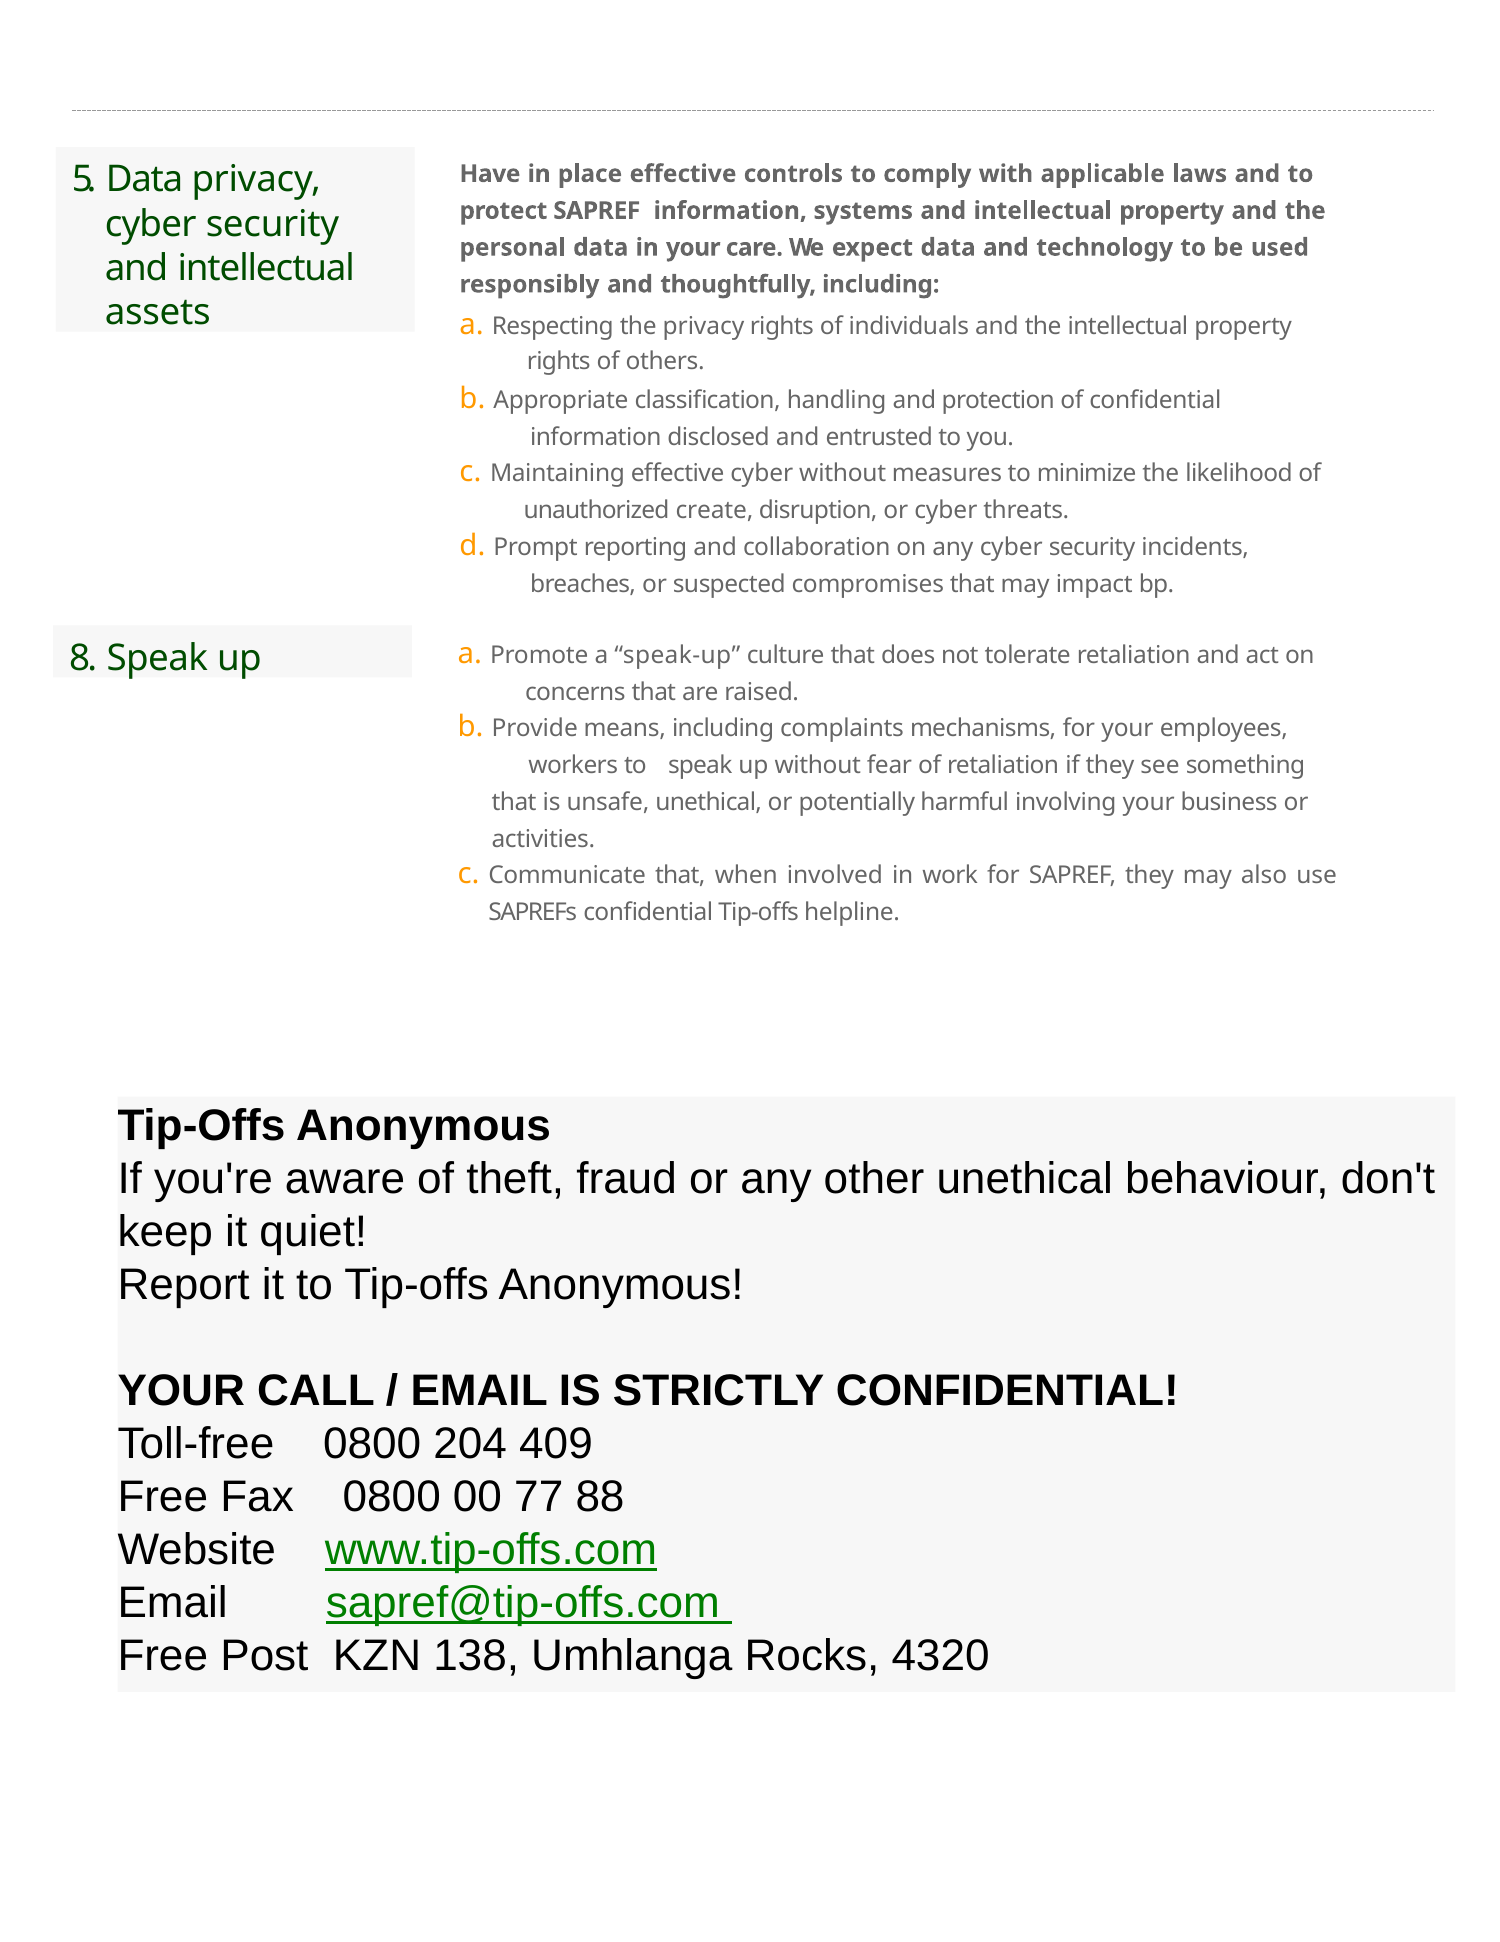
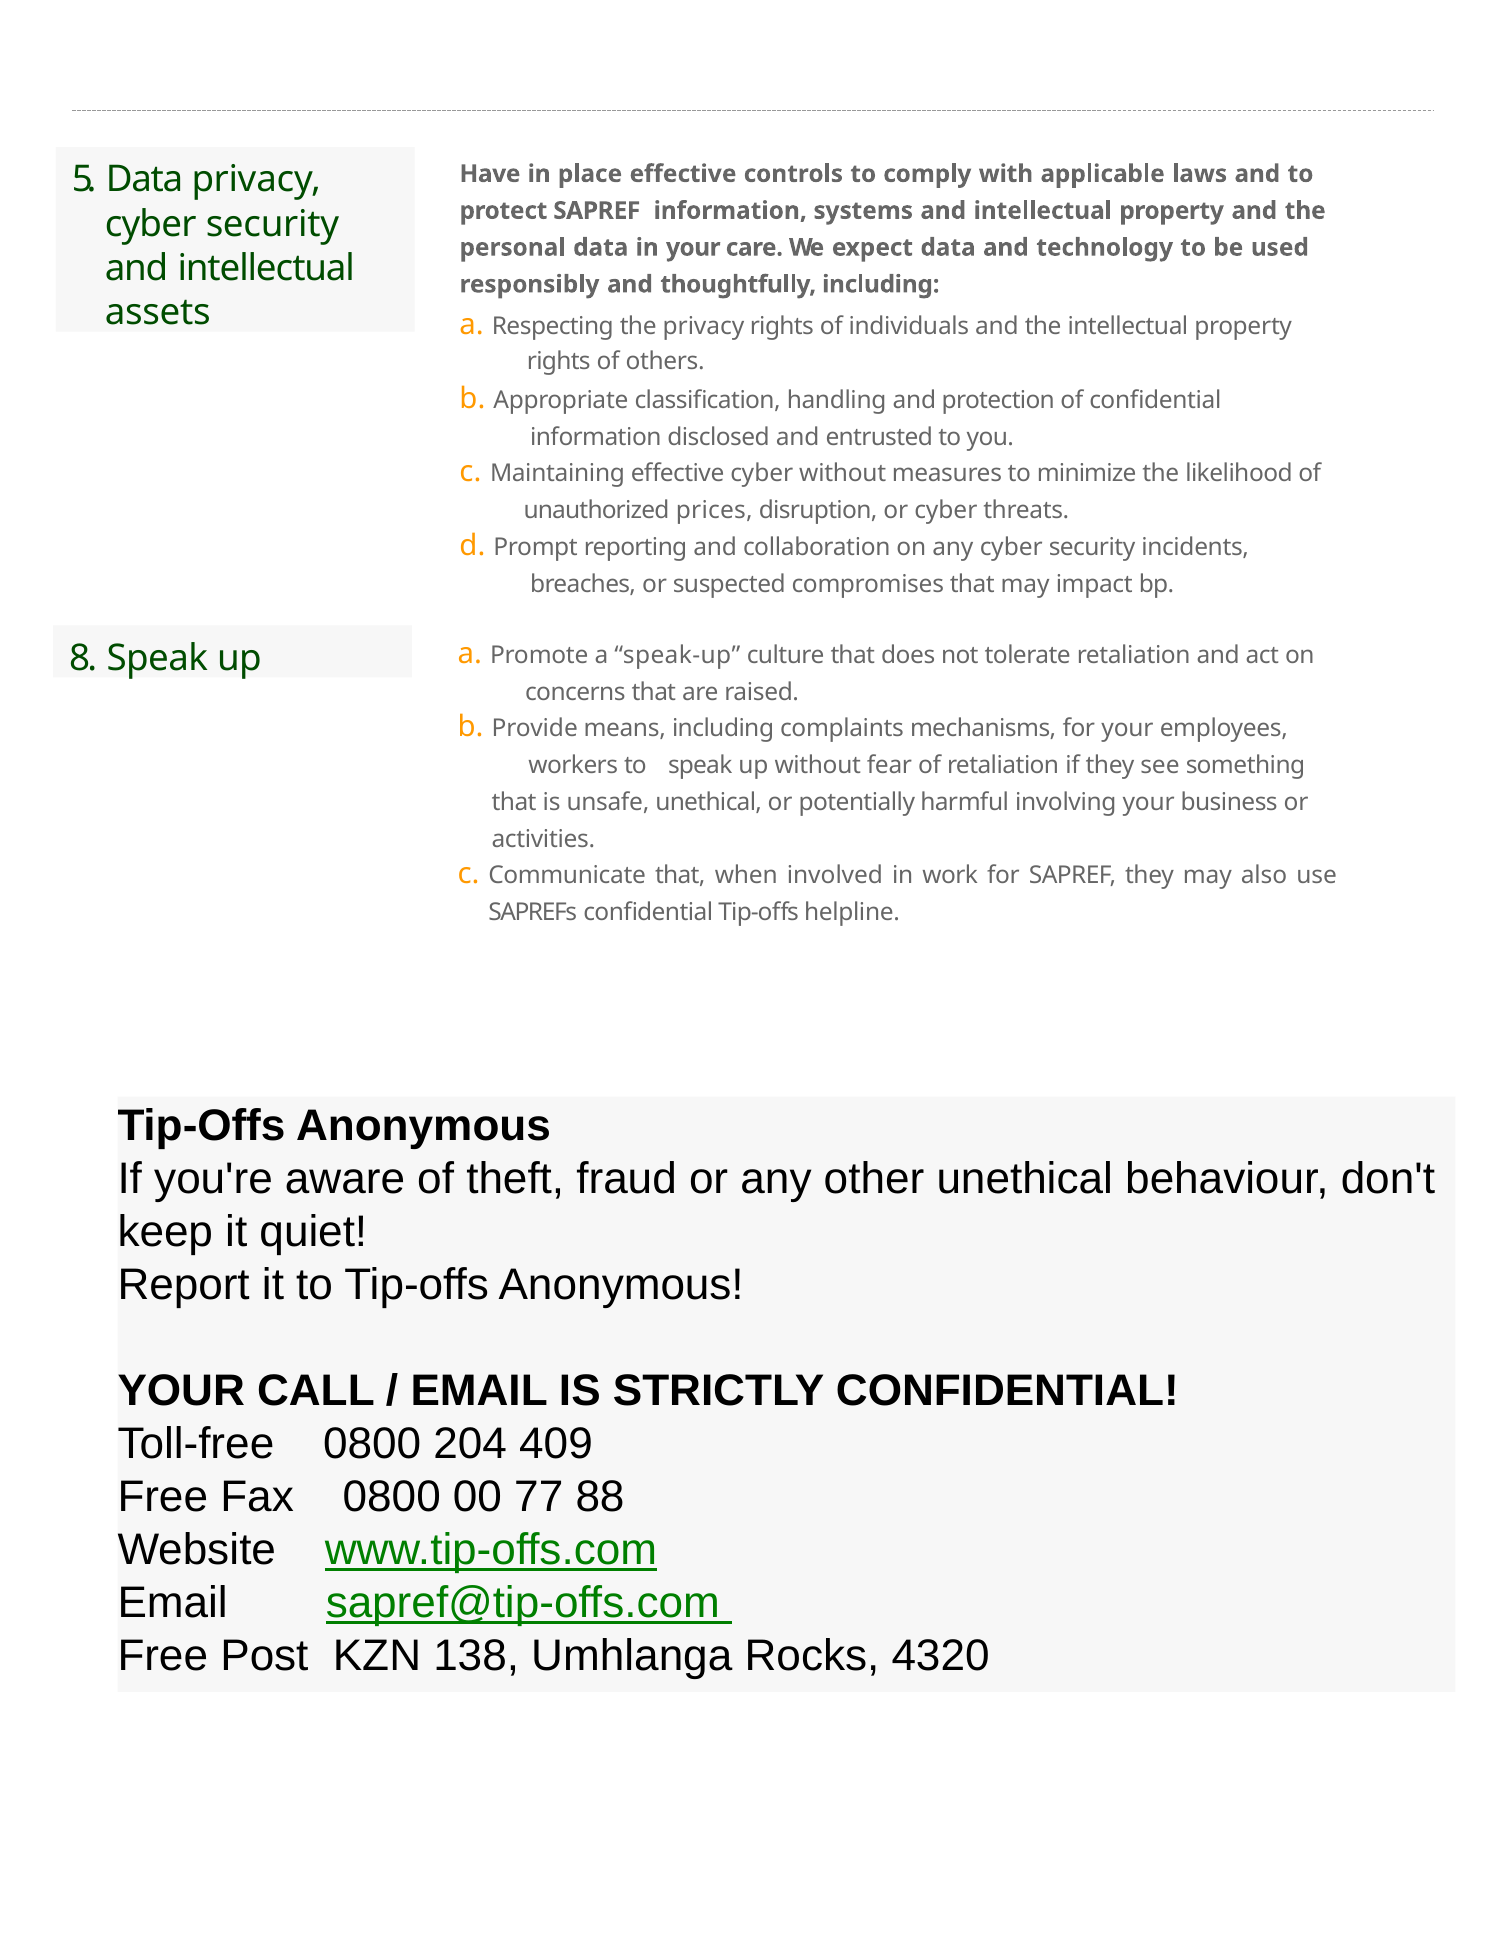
create: create -> prices
